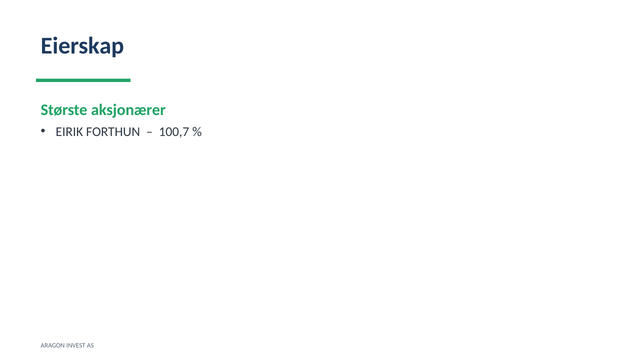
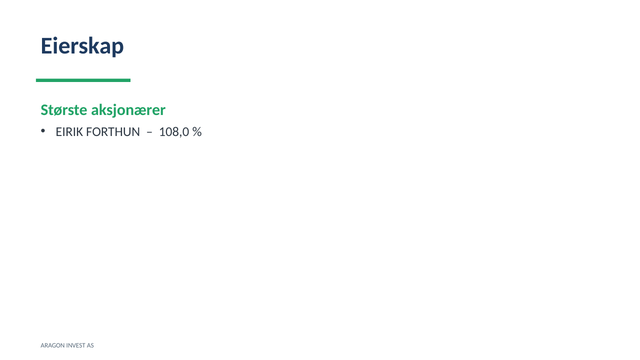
100,7: 100,7 -> 108,0
